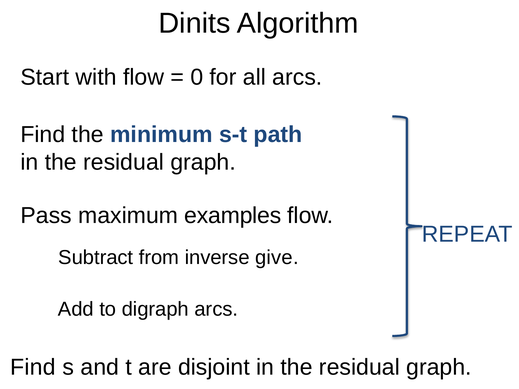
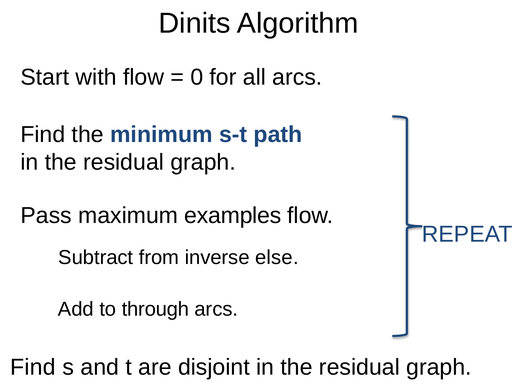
give: give -> else
digraph: digraph -> through
